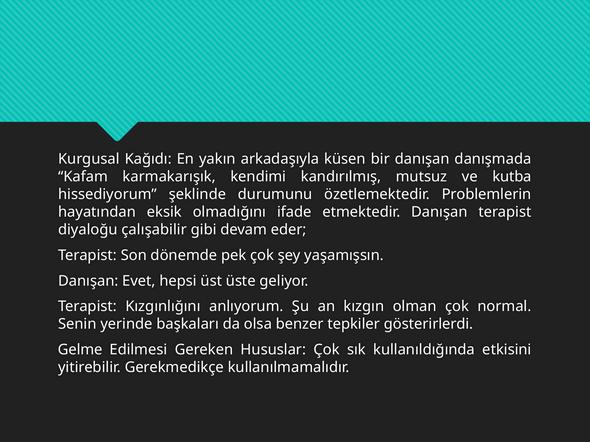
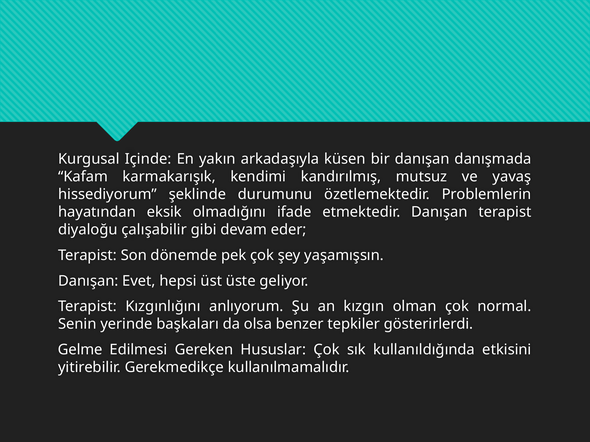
Kağıdı: Kağıdı -> Içinde
kutba: kutba -> yavaş
